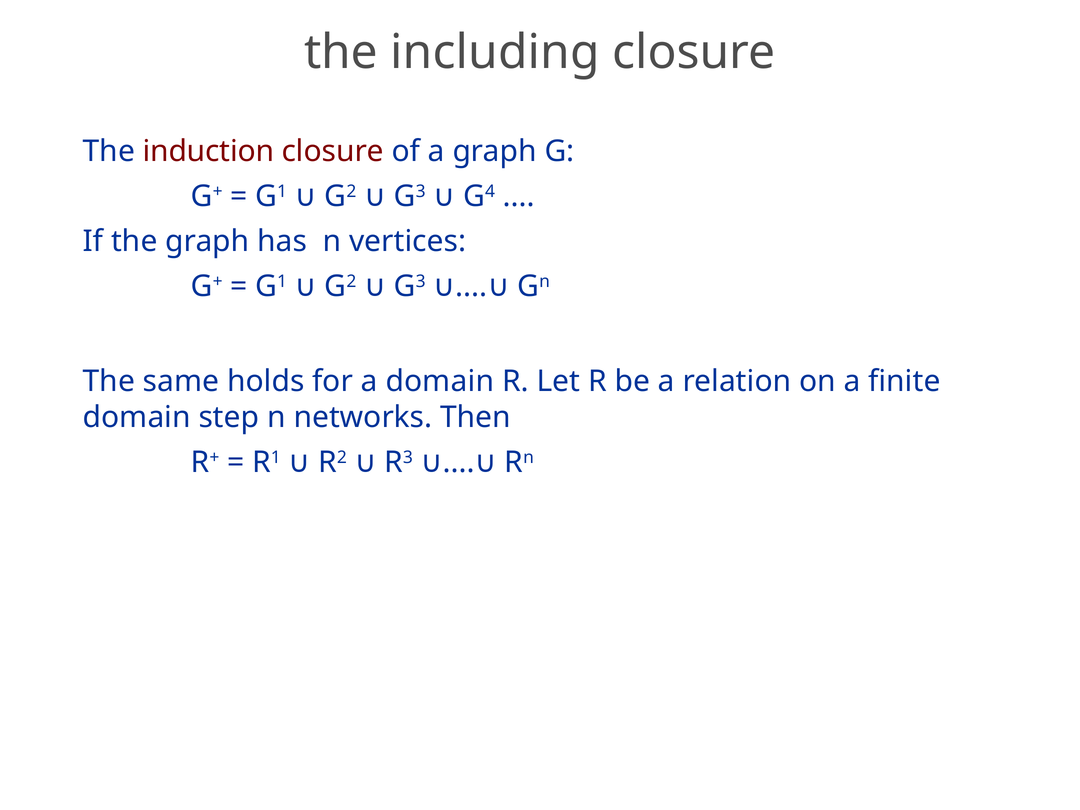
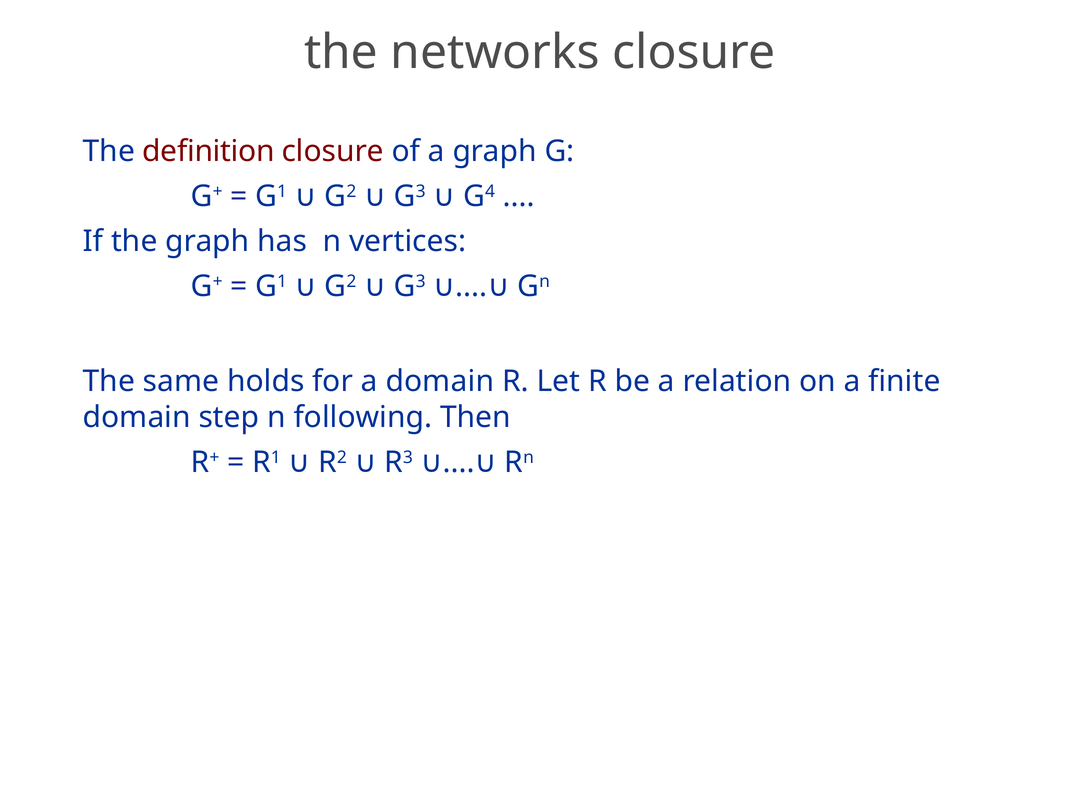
including: including -> networks
induction: induction -> definition
networks: networks -> following
